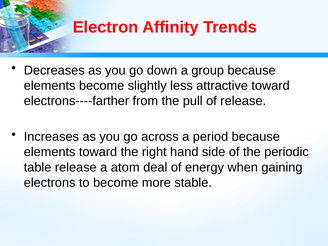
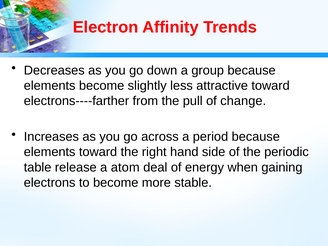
of release: release -> change
